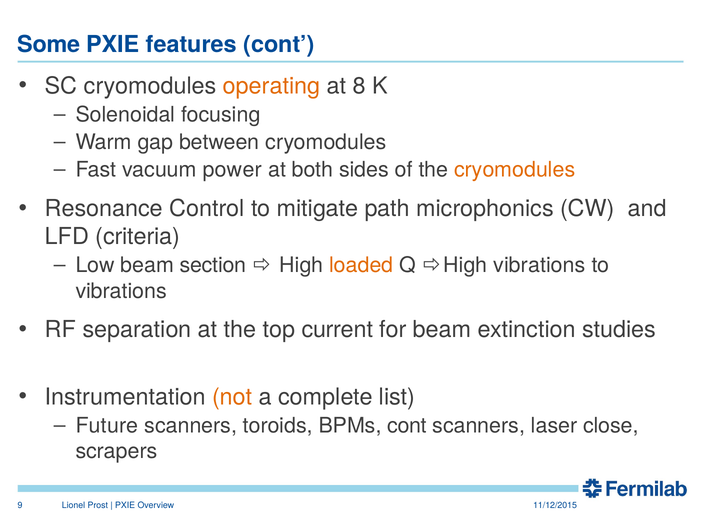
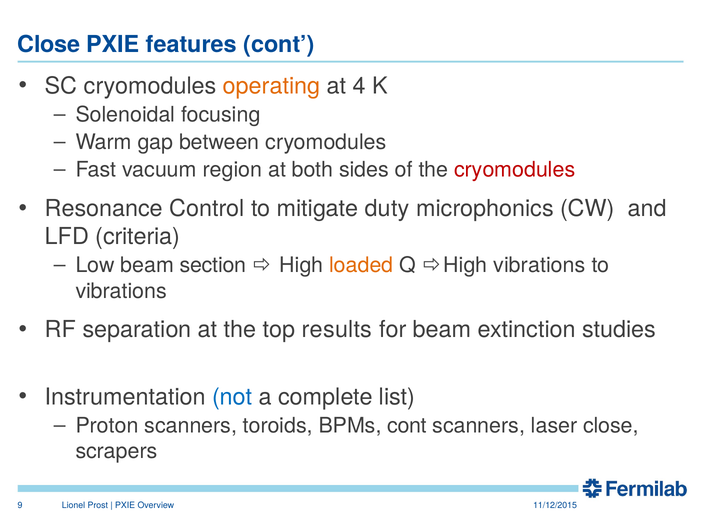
Some at (49, 45): Some -> Close
8: 8 -> 4
power: power -> region
cryomodules at (515, 170) colour: orange -> red
path: path -> duty
current: current -> results
not colour: orange -> blue
Future: Future -> Proton
